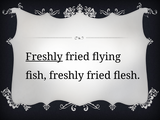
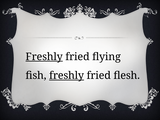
freshly at (67, 76) underline: none -> present
